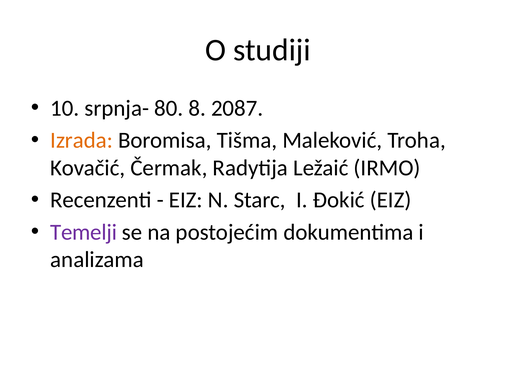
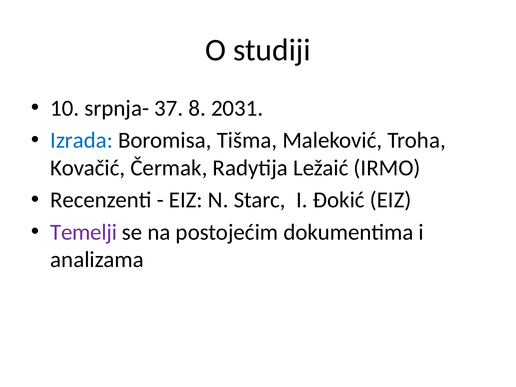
80: 80 -> 37
2087: 2087 -> 2031
Izrada colour: orange -> blue
